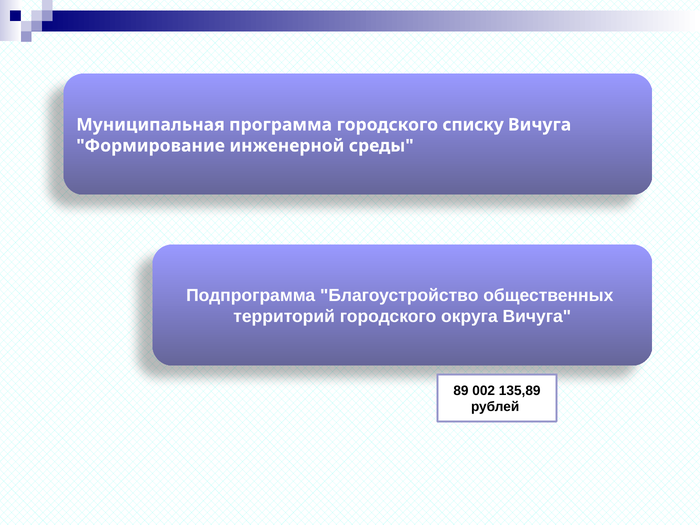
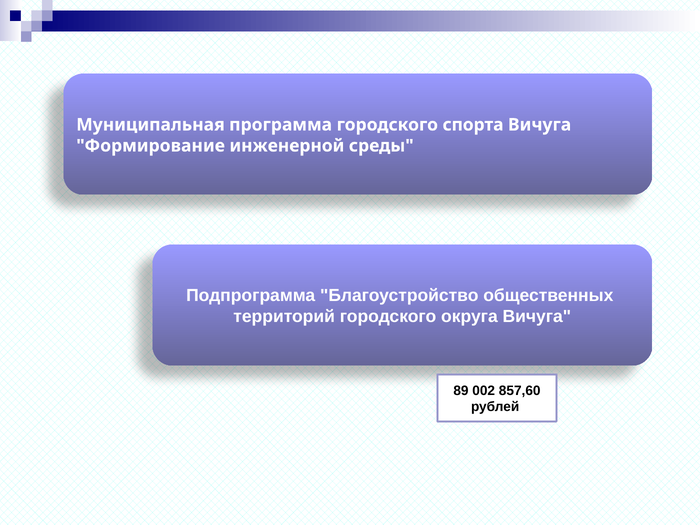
списку: списку -> спорта
135,89: 135,89 -> 857,60
